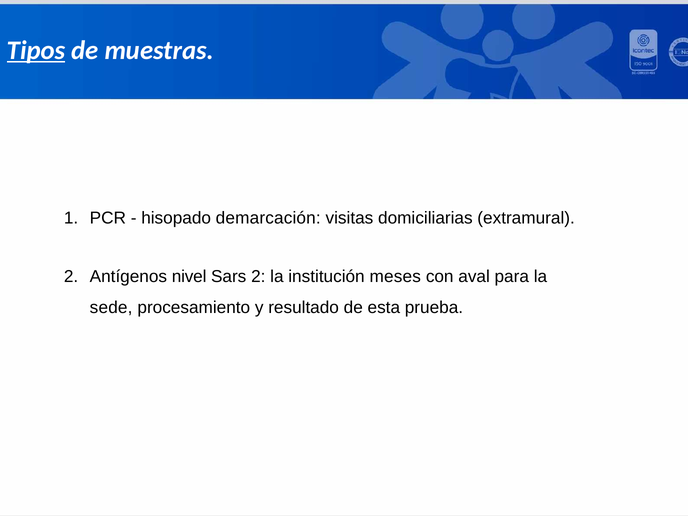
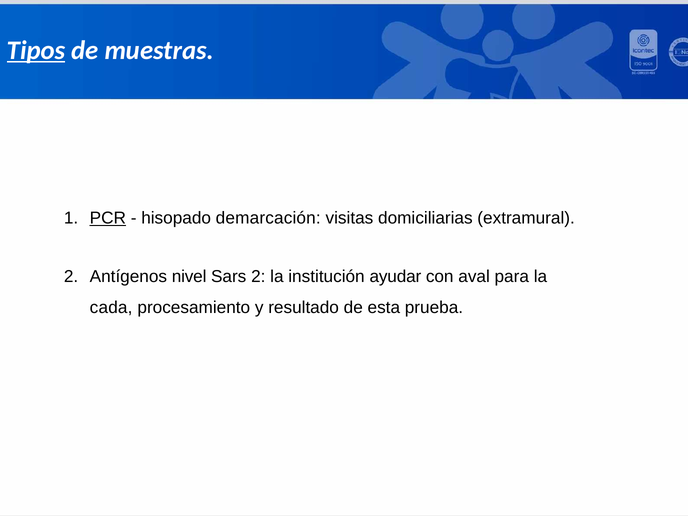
PCR underline: none -> present
meses: meses -> ayudar
sede: sede -> cada
